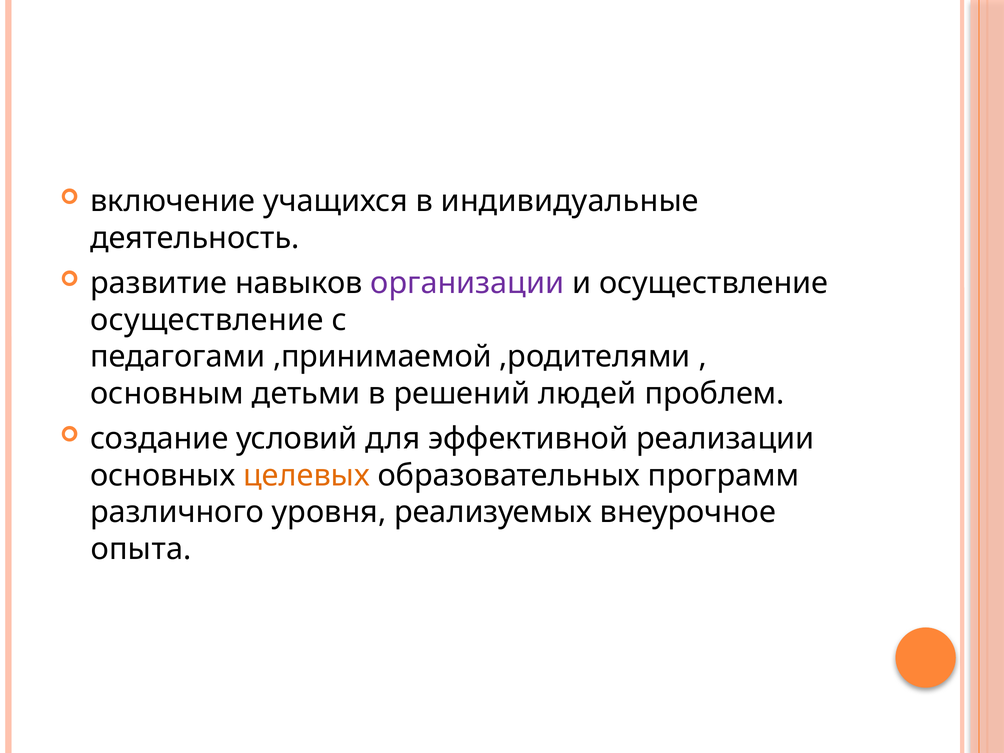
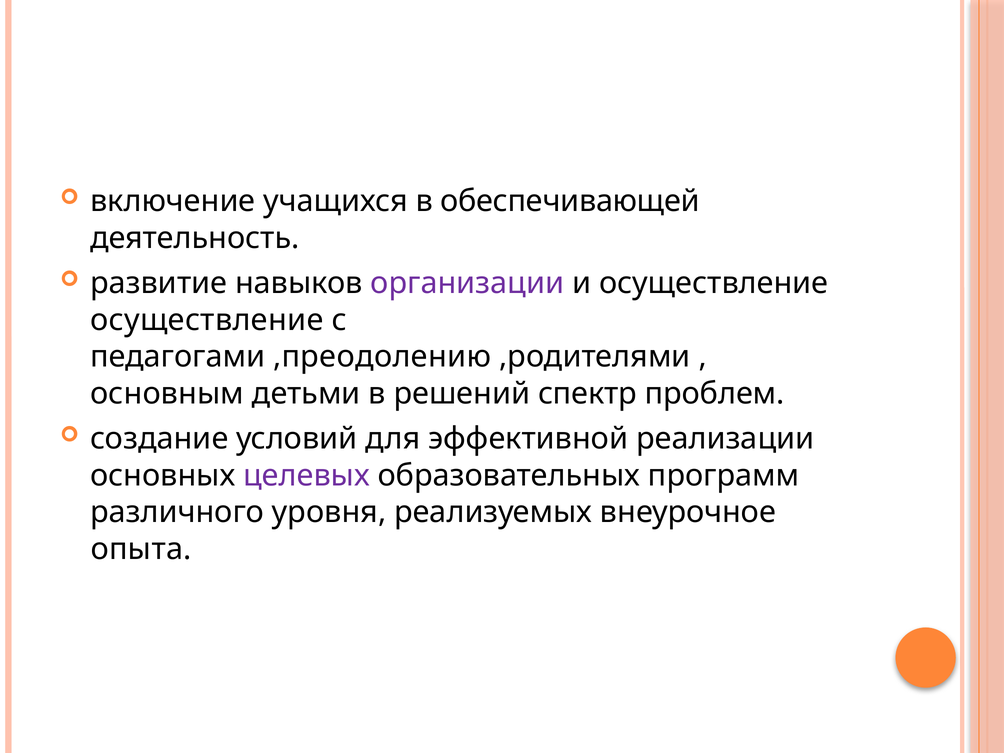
индивидуальные: индивидуальные -> обеспечивающей
,принимаемой: ,принимаемой -> ,преодолению
людей: людей -> спектр
целевых colour: orange -> purple
